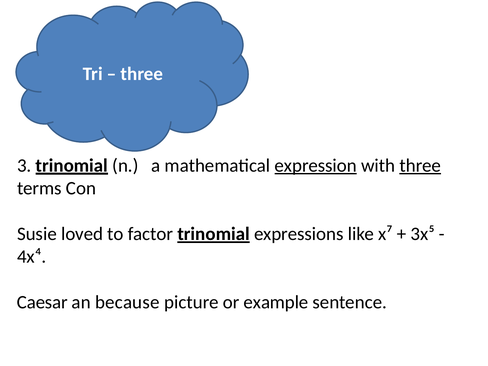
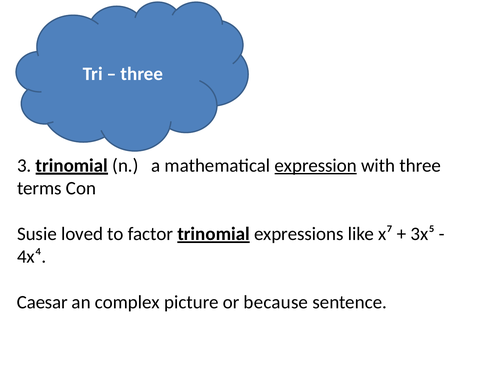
three at (420, 166) underline: present -> none
because: because -> complex
example: example -> because
